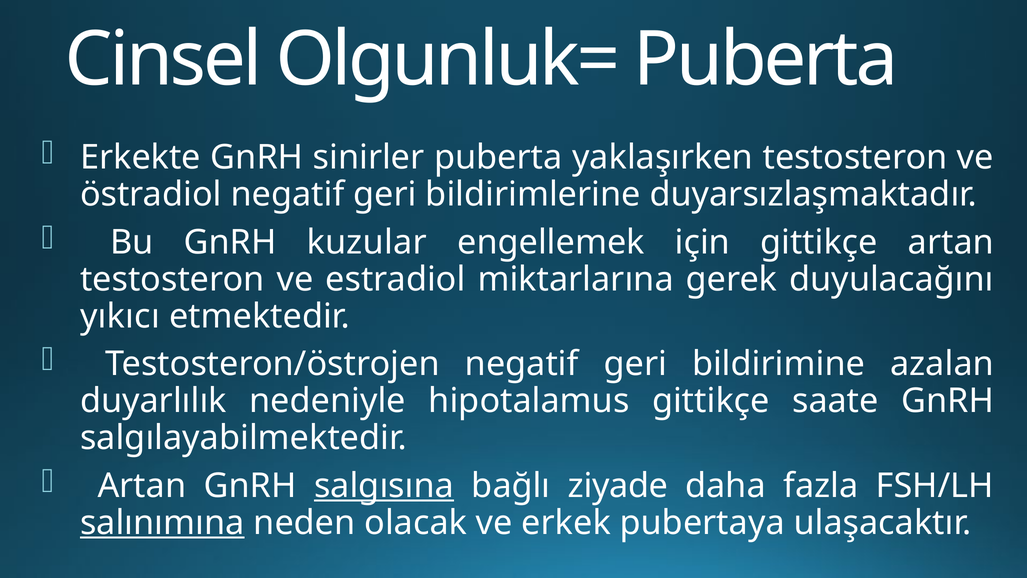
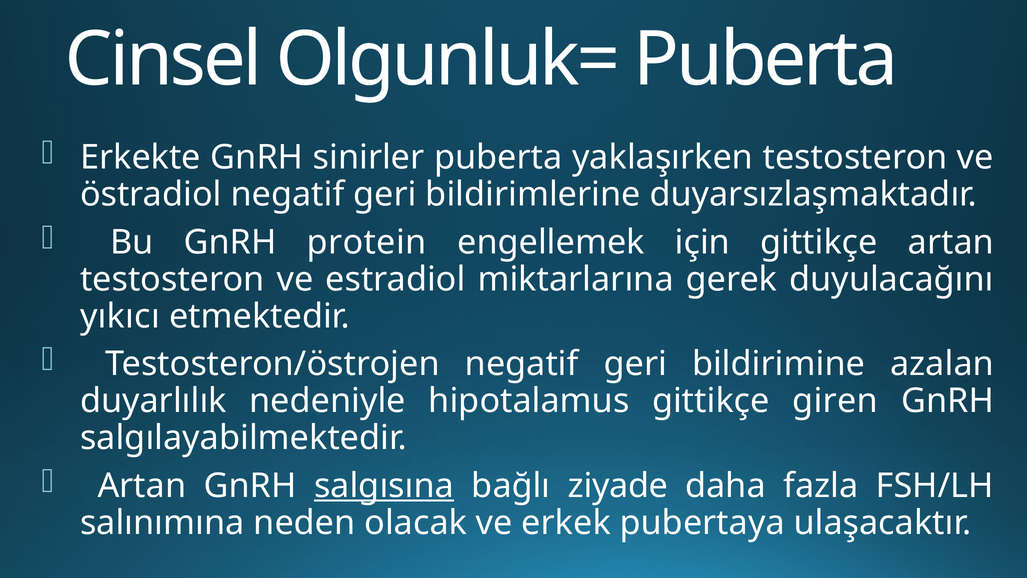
kuzular: kuzular -> protein
saate: saate -> giren
salınımına underline: present -> none
